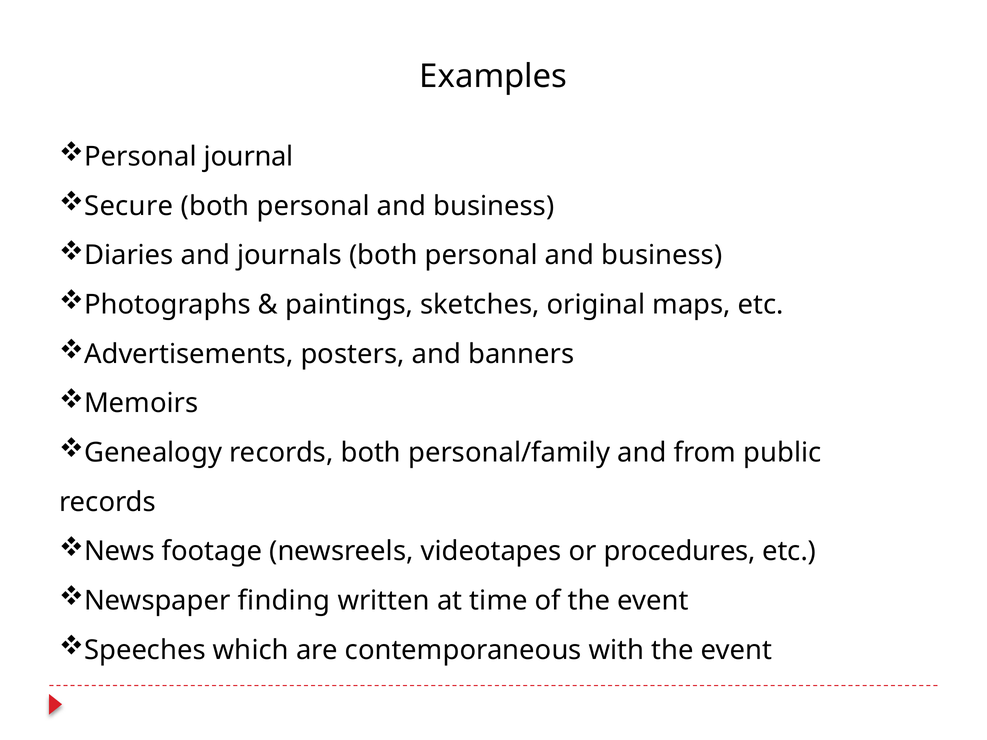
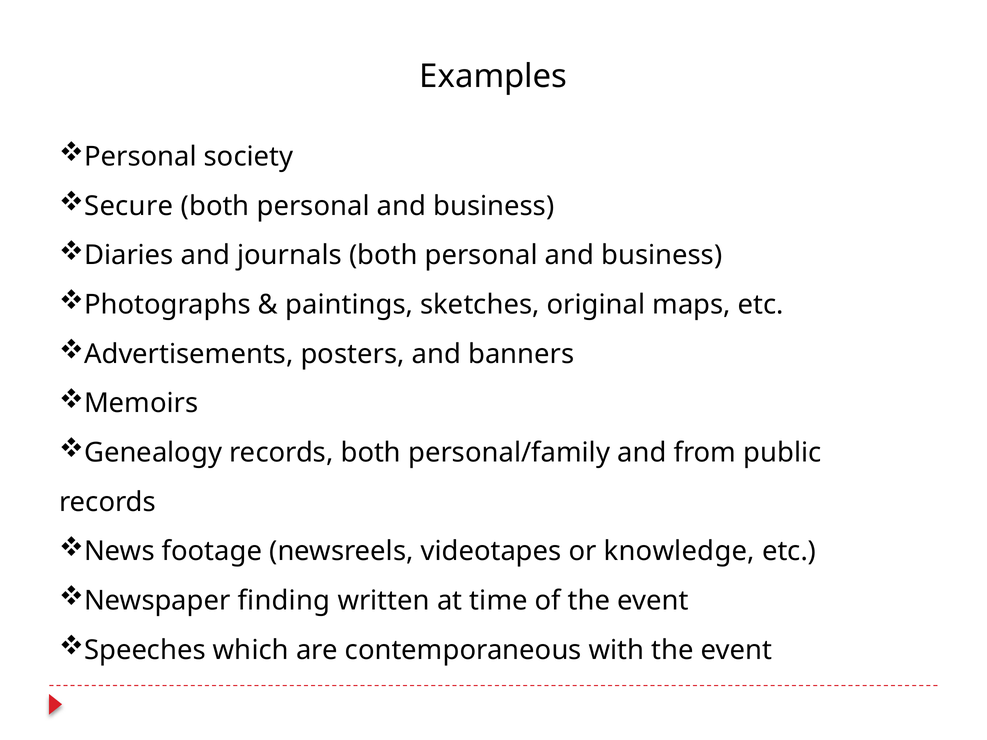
journal: journal -> society
procedures: procedures -> knowledge
